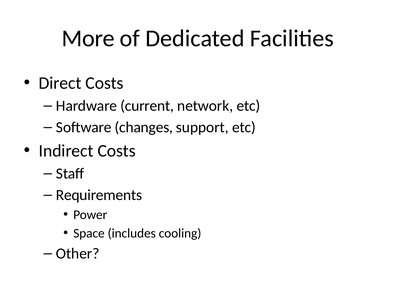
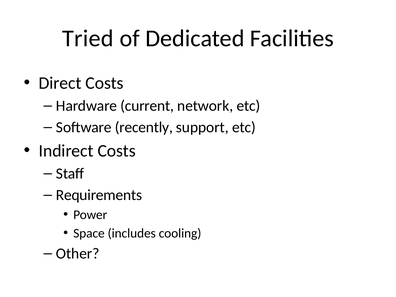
More: More -> Tried
changes: changes -> recently
